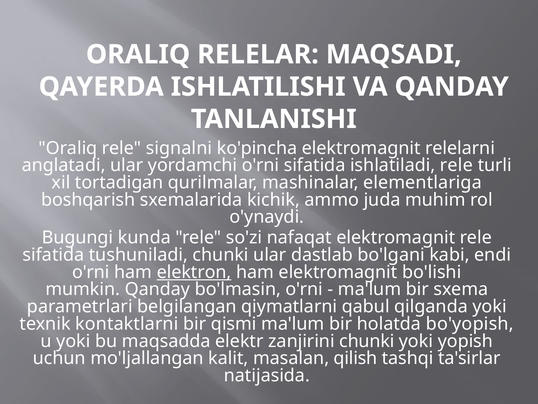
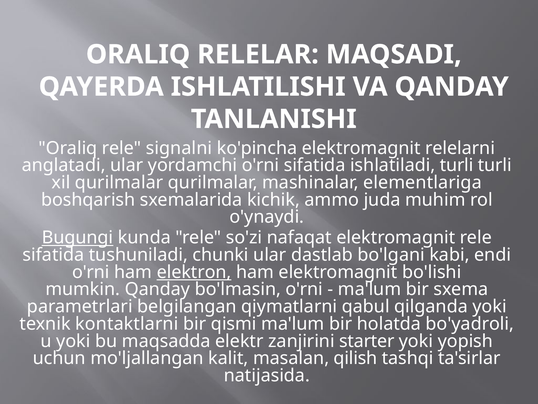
ishlatiladi rele: rele -> turli
xil tortadigan: tortadigan -> qurilmalar
Bugungi underline: none -> present
bo'yopish: bo'yopish -> bo'yadroli
zanjirini chunki: chunki -> starter
